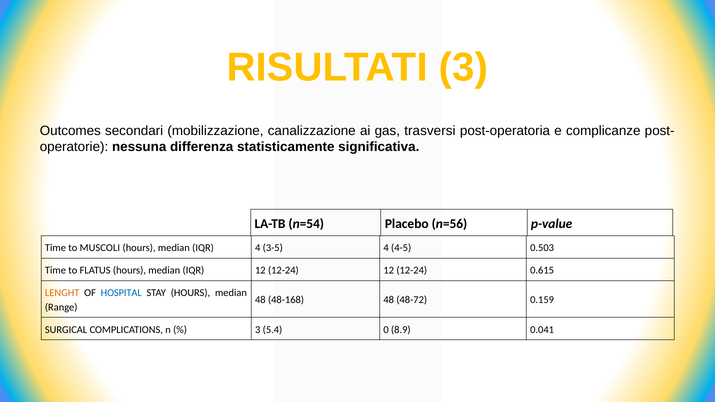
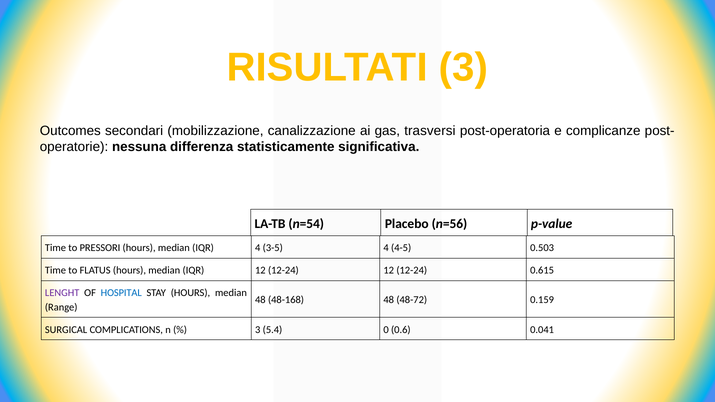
MUSCOLI: MUSCOLI -> PRESSORI
LENGHT colour: orange -> purple
8.9: 8.9 -> 0.6
